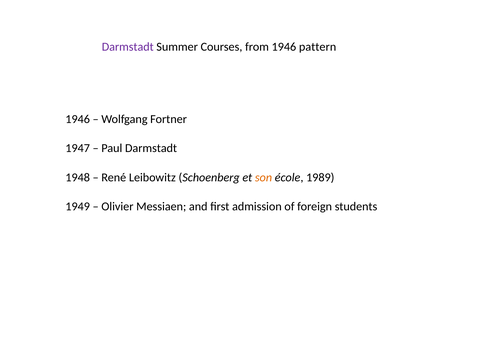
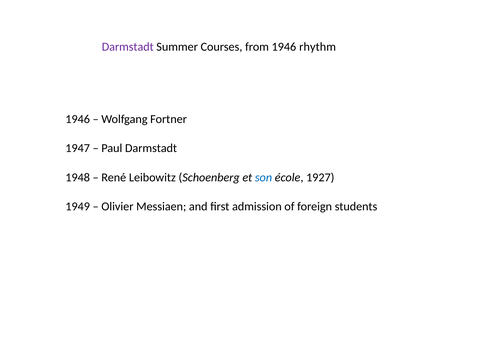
pattern: pattern -> rhythm
son colour: orange -> blue
1989: 1989 -> 1927
